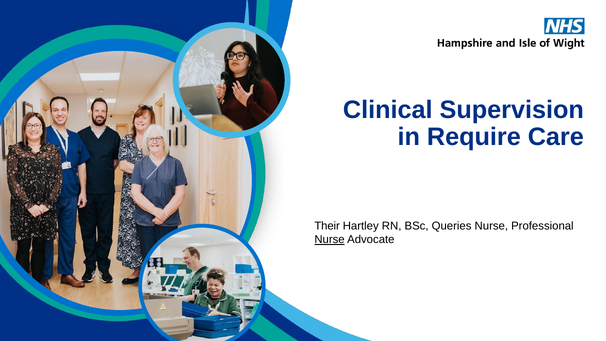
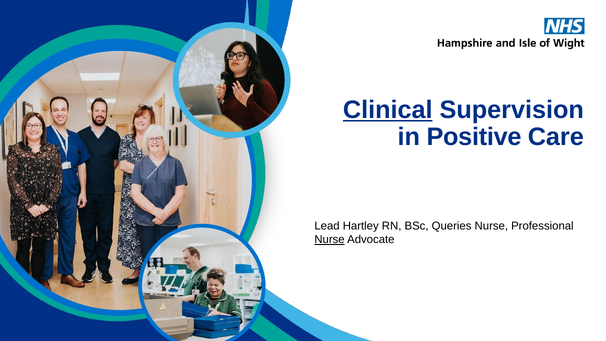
Clinical underline: none -> present
Require: Require -> Positive
Their: Their -> Lead
